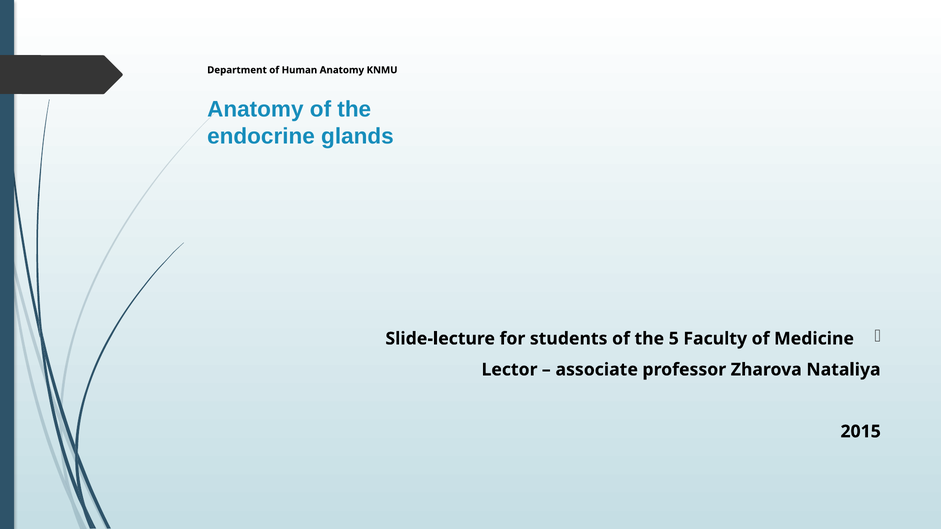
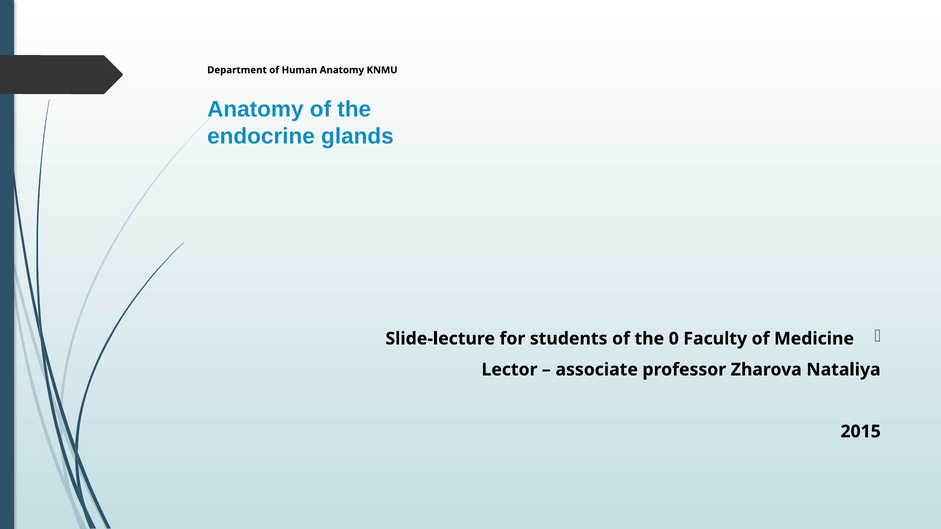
5: 5 -> 0
